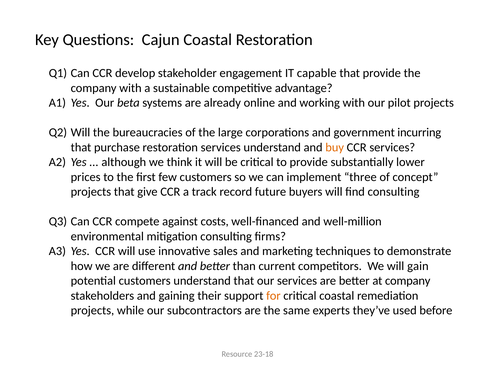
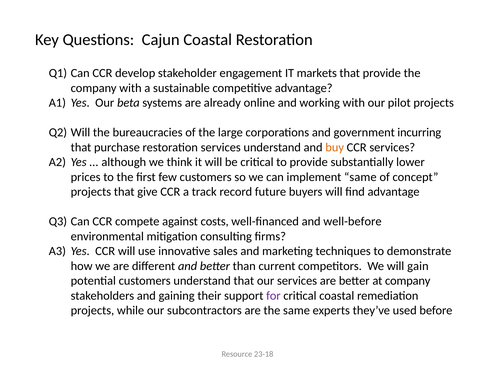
capable: capable -> markets
implement three: three -> same
find consulting: consulting -> advantage
well-million: well-million -> well-before
for colour: orange -> purple
